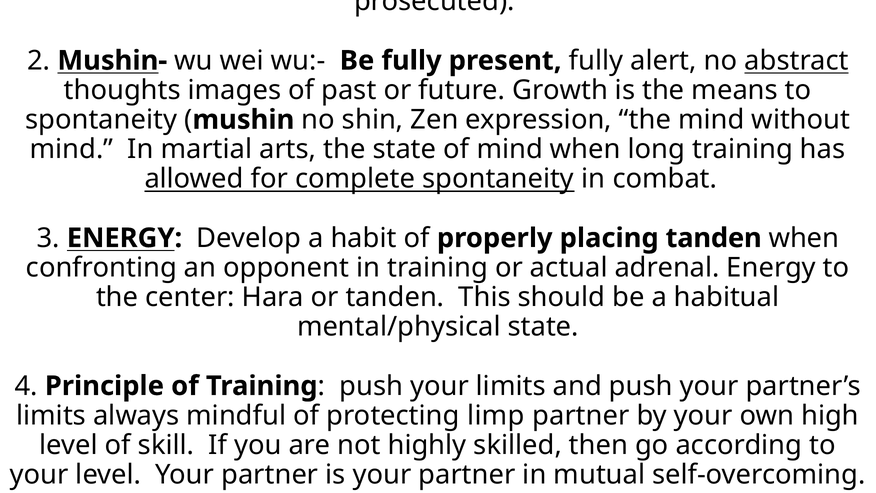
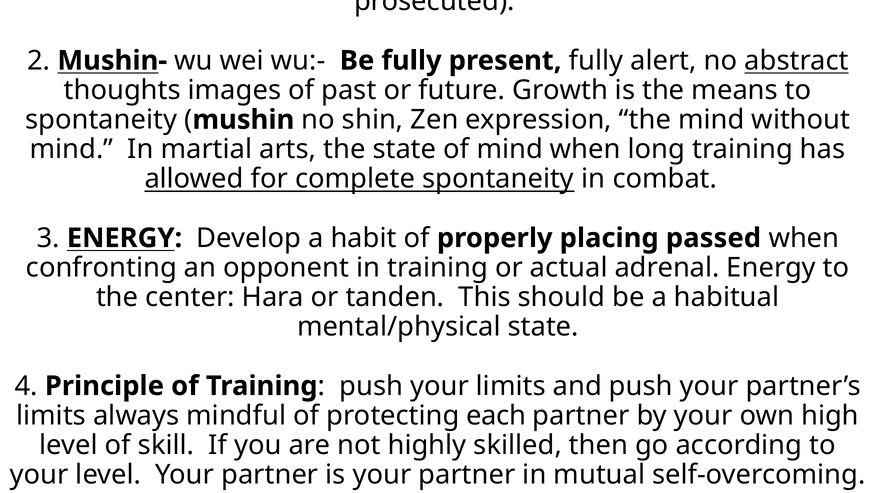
placing tanden: tanden -> passed
limp: limp -> each
